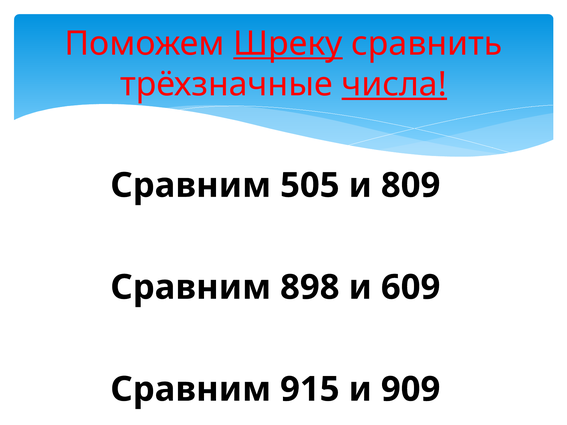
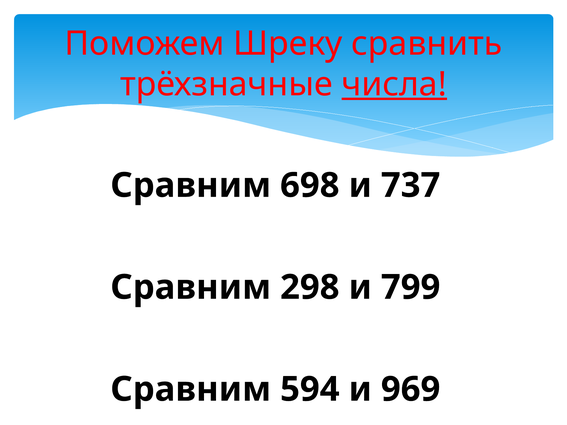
Шреку underline: present -> none
505: 505 -> 698
809: 809 -> 737
898: 898 -> 298
609: 609 -> 799
915: 915 -> 594
909: 909 -> 969
